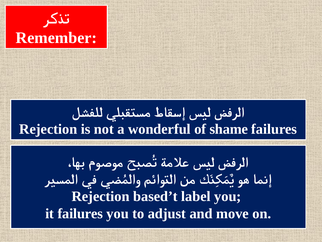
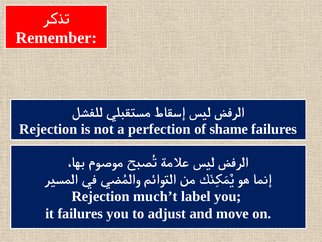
wonderful: wonderful -> perfection
based’t: based’t -> much’t
